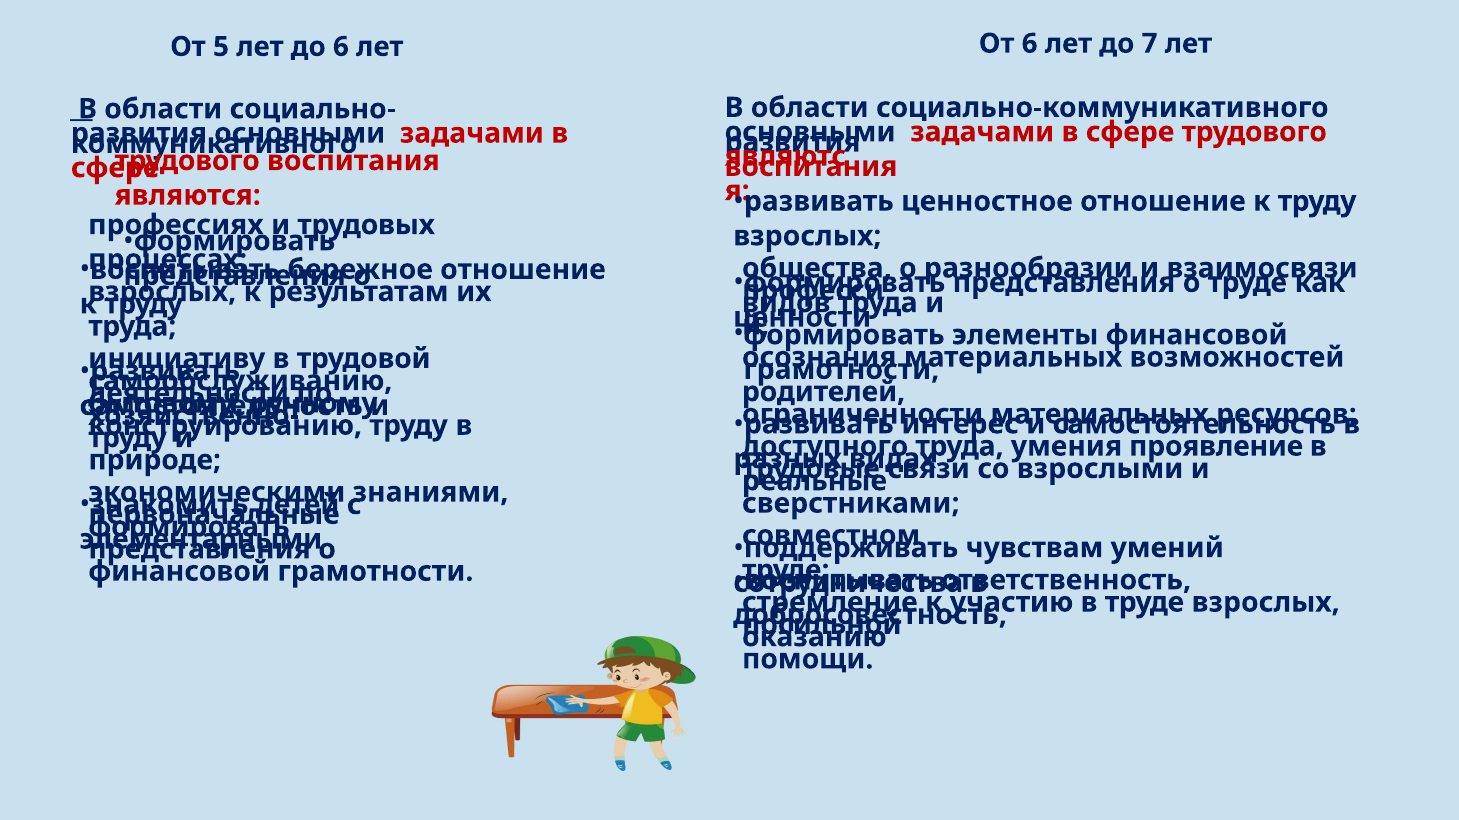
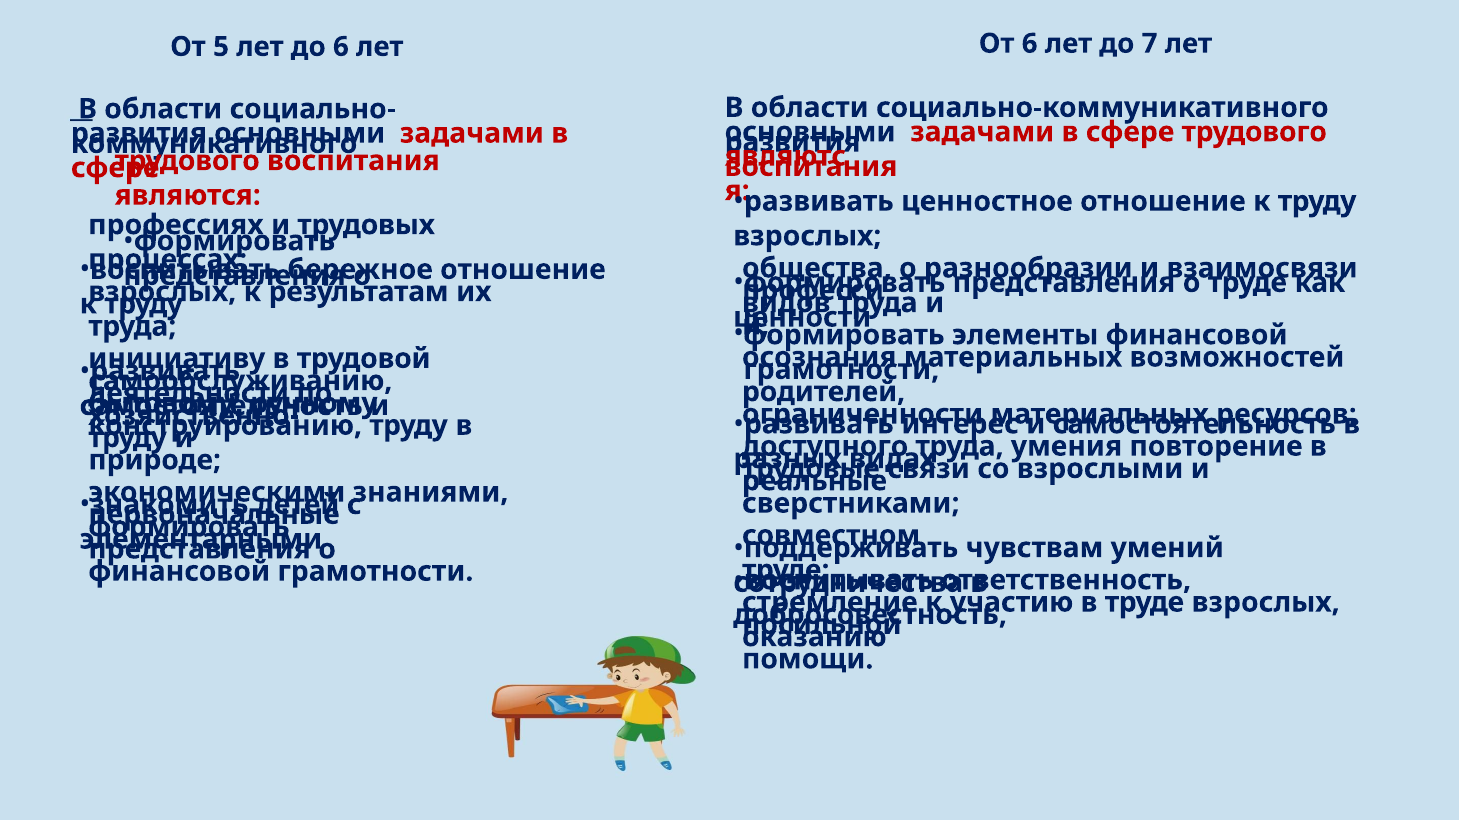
проявление: проявление -> повторение
